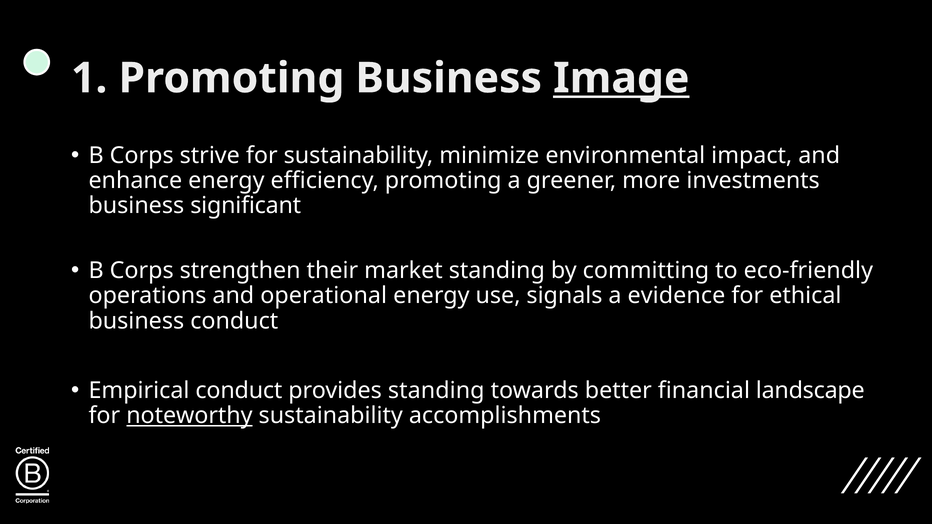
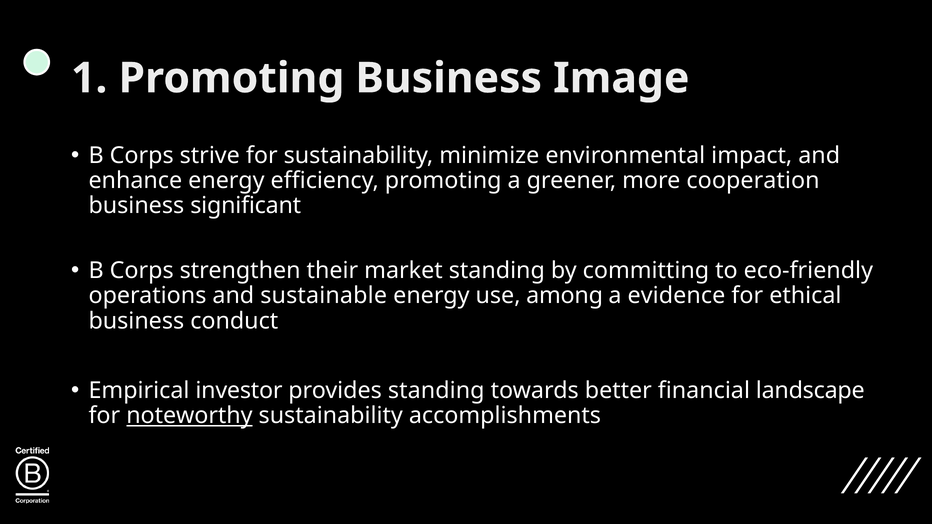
Image underline: present -> none
investments: investments -> cooperation
operational: operational -> sustainable
signals: signals -> among
Empirical conduct: conduct -> investor
